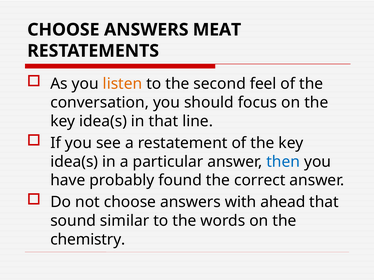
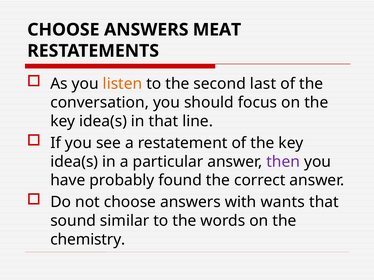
feel: feel -> last
then colour: blue -> purple
ahead: ahead -> wants
